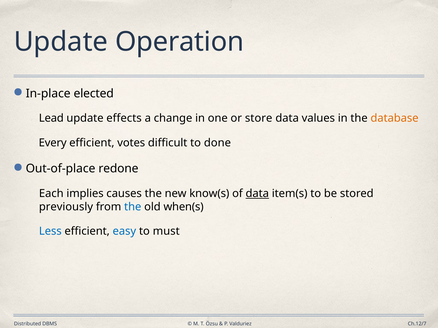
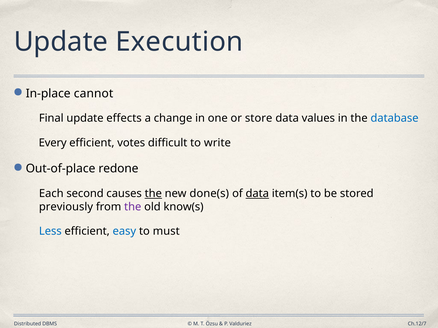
Operation: Operation -> Execution
elected: elected -> cannot
Lead: Lead -> Final
database colour: orange -> blue
done: done -> write
implies: implies -> second
the at (153, 194) underline: none -> present
know(s: know(s -> done(s
the at (133, 207) colour: blue -> purple
when(s: when(s -> know(s
